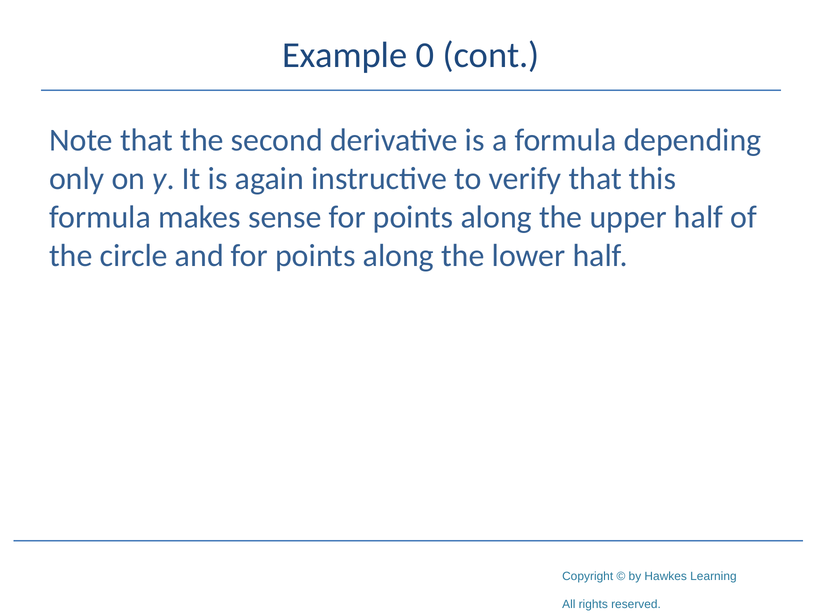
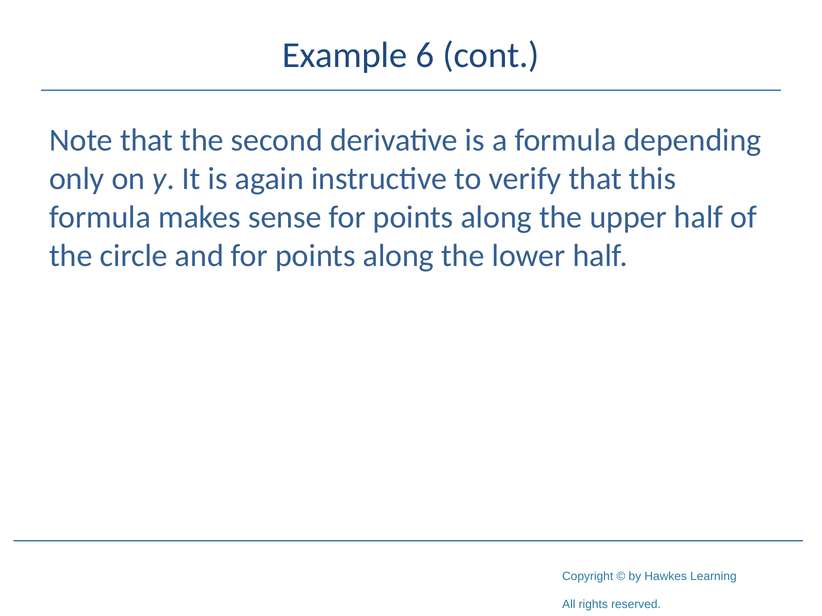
0: 0 -> 6
